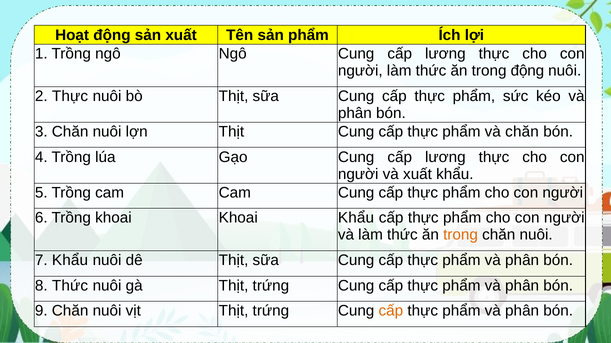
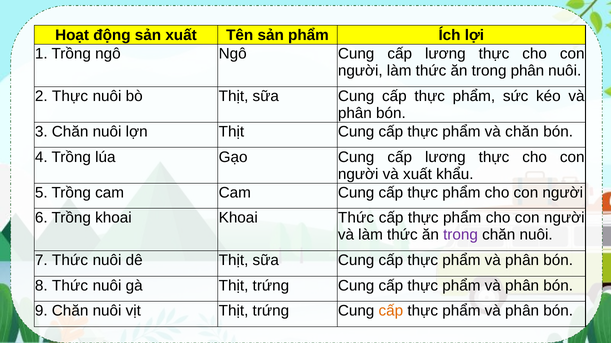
trong động: động -> phân
Khoai Khẩu: Khẩu -> Thức
trong at (461, 235) colour: orange -> purple
7 Khẩu: Khẩu -> Thức
